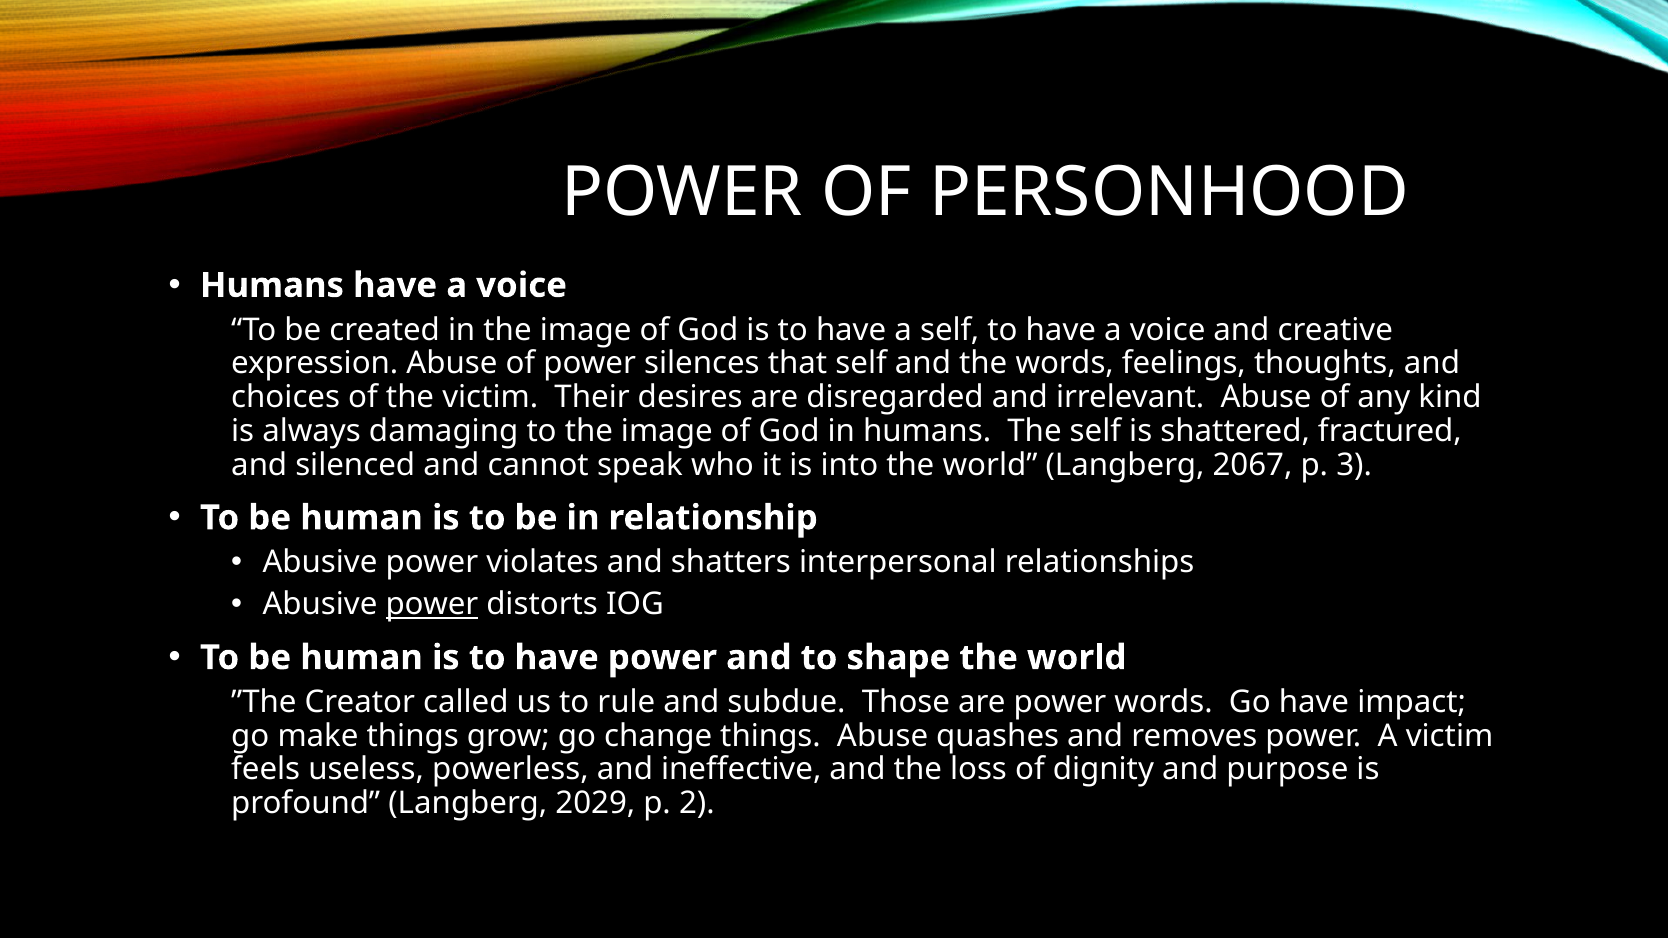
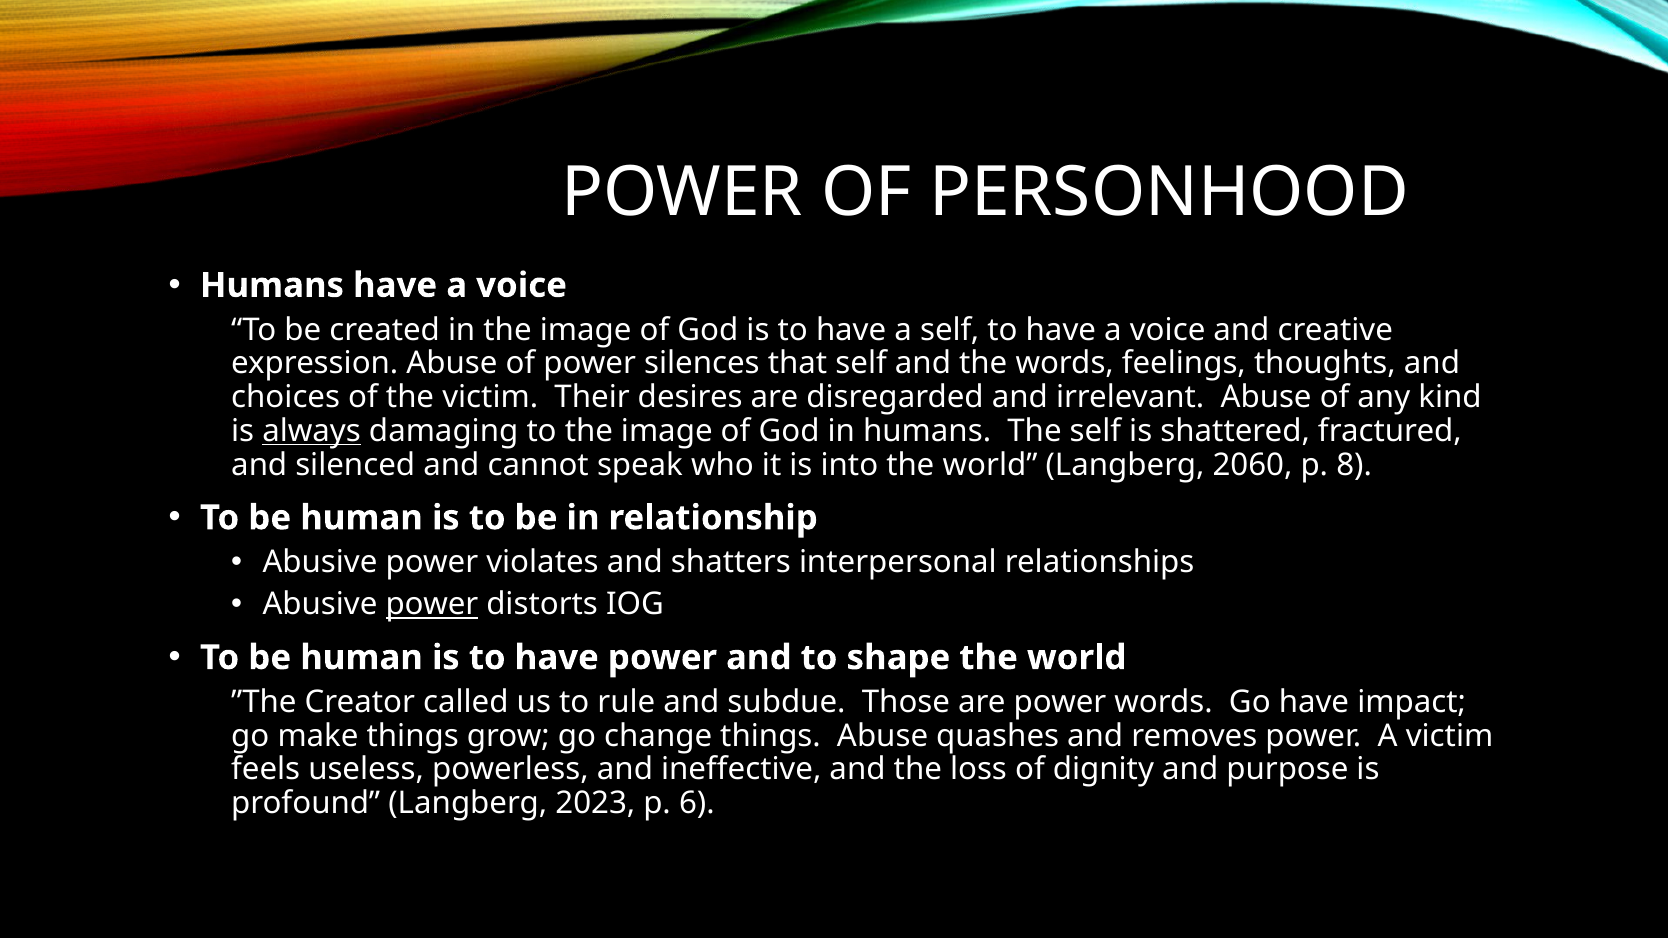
always underline: none -> present
2067: 2067 -> 2060
3: 3 -> 8
2029: 2029 -> 2023
2: 2 -> 6
